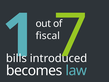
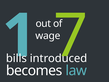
fiscal: fiscal -> wage
